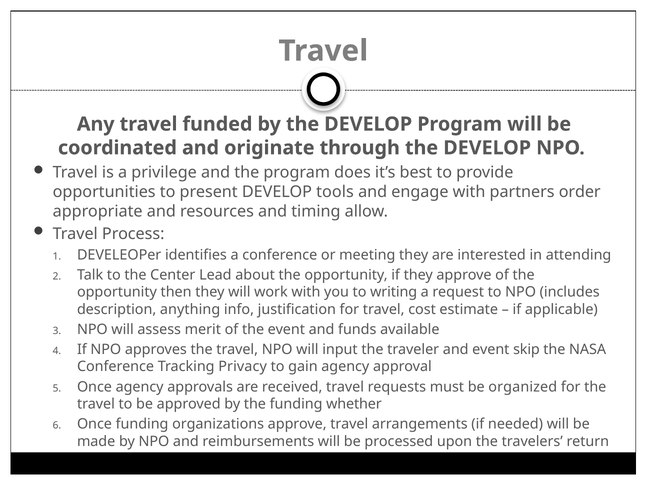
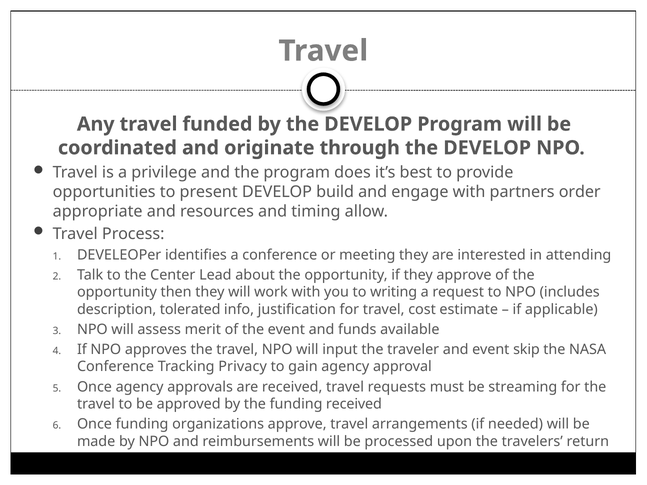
tools: tools -> build
anything: anything -> tolerated
organized: organized -> streaming
funding whether: whether -> received
